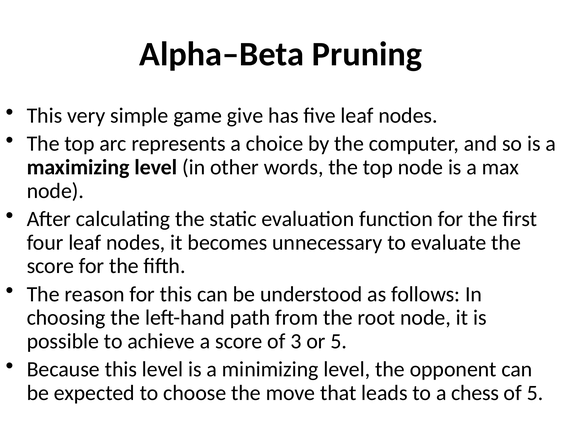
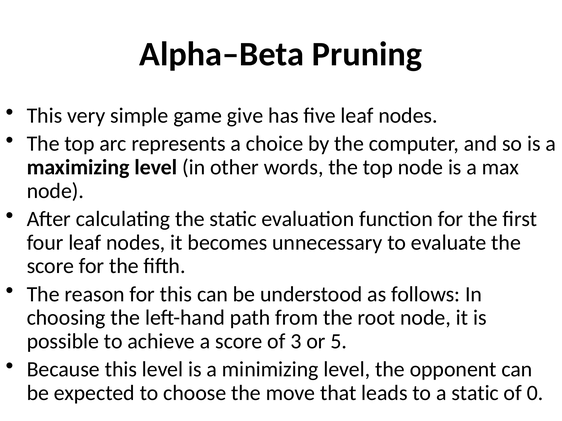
a chess: chess -> static
of 5: 5 -> 0
